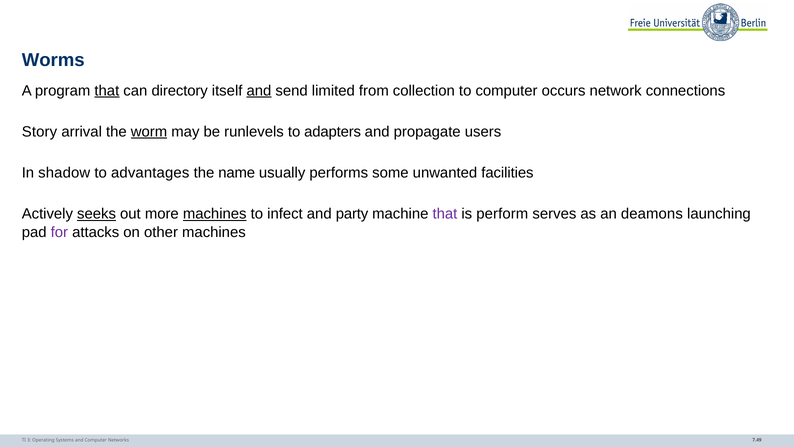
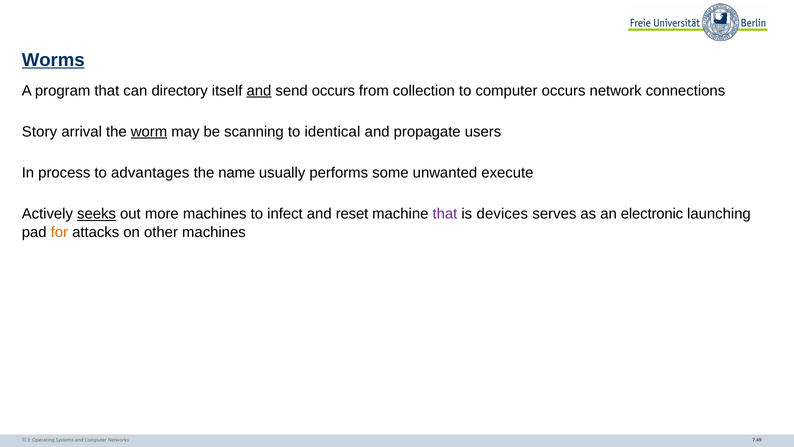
Worms underline: none -> present
that at (107, 91) underline: present -> none
send limited: limited -> occurs
runlevels: runlevels -> scanning
adapters: adapters -> identical
shadow: shadow -> process
facilities: facilities -> execute
machines at (215, 214) underline: present -> none
party: party -> reset
perform: perform -> devices
deamons: deamons -> electronic
for colour: purple -> orange
